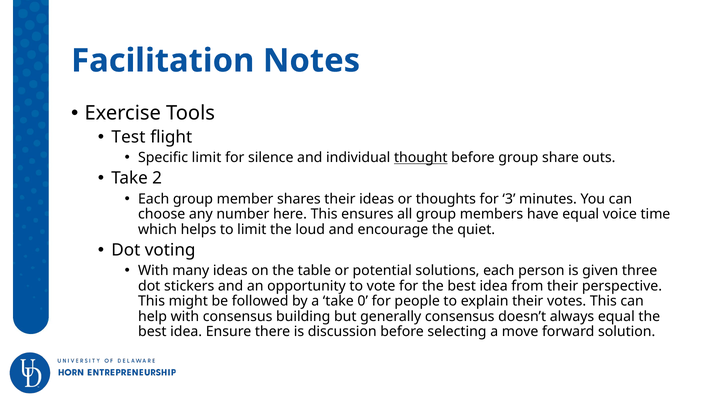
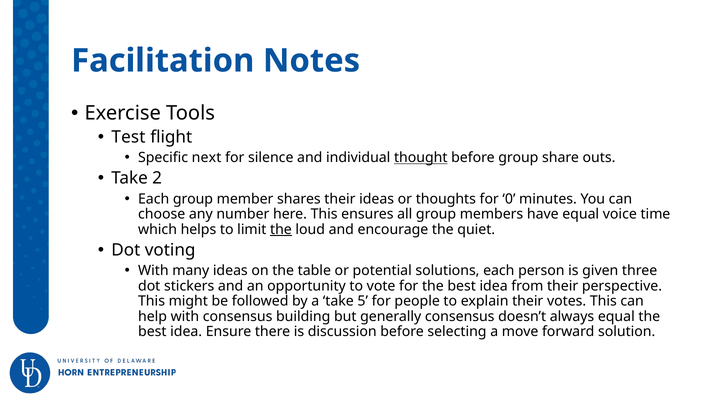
Specific limit: limit -> next
3: 3 -> 0
the at (281, 229) underline: none -> present
0: 0 -> 5
